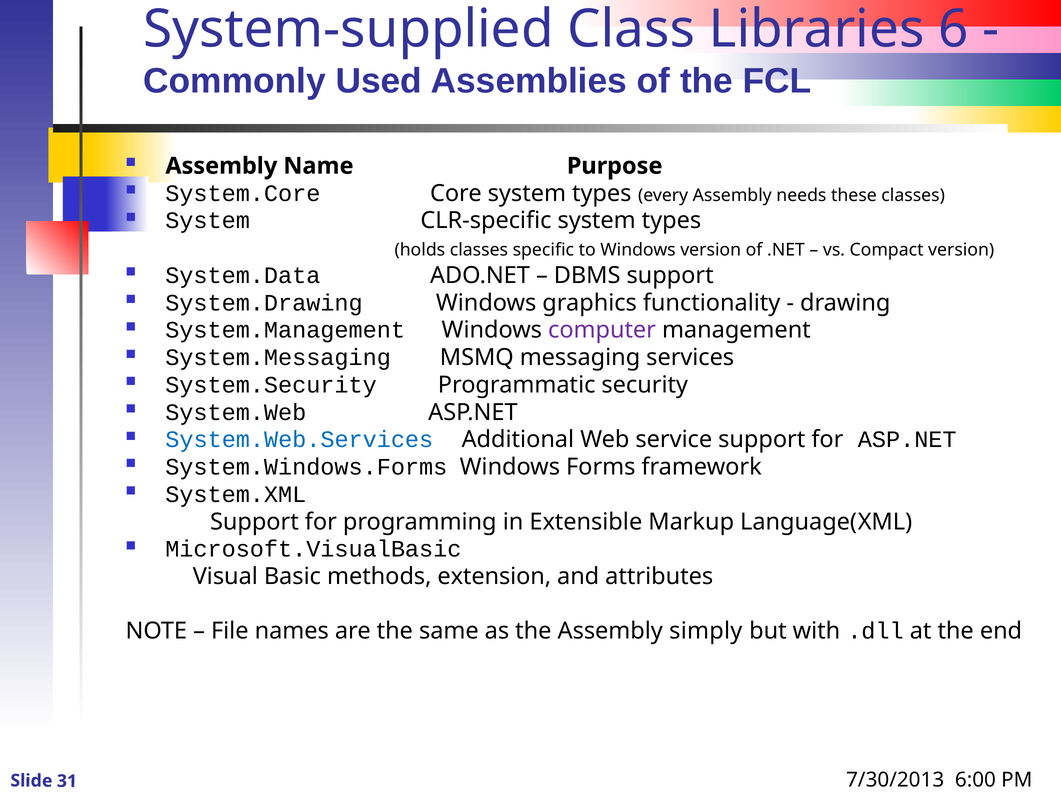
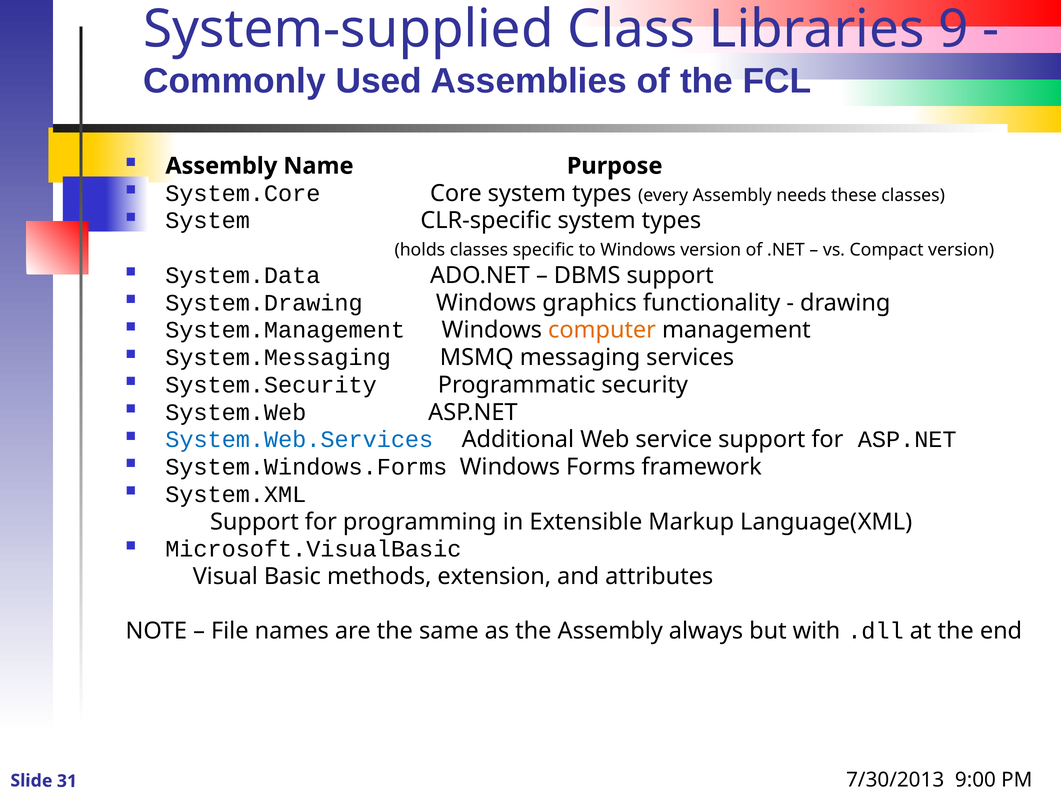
6: 6 -> 9
computer colour: purple -> orange
simply: simply -> always
6:00: 6:00 -> 9:00
